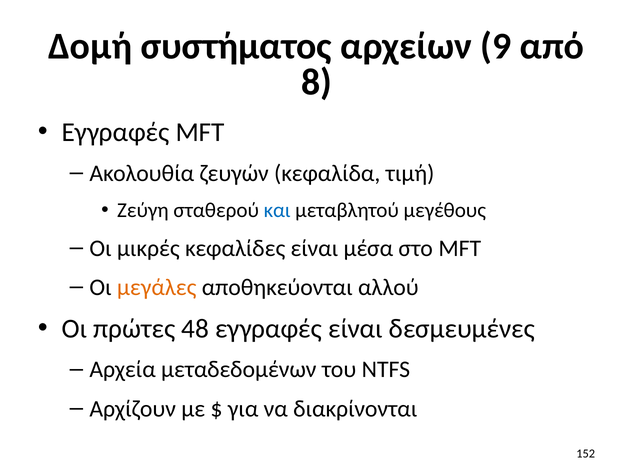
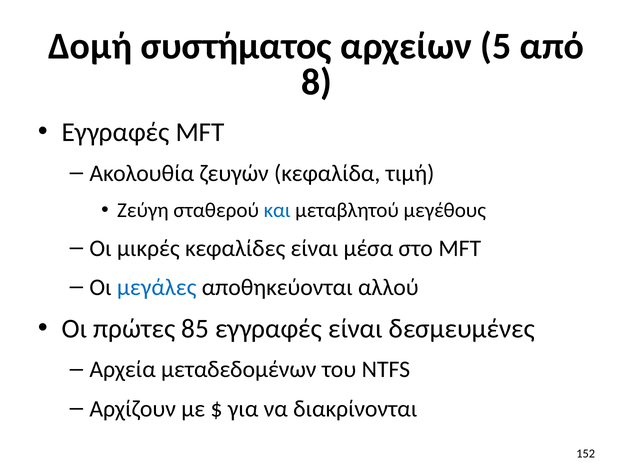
9: 9 -> 5
μεγάλες colour: orange -> blue
48: 48 -> 85
